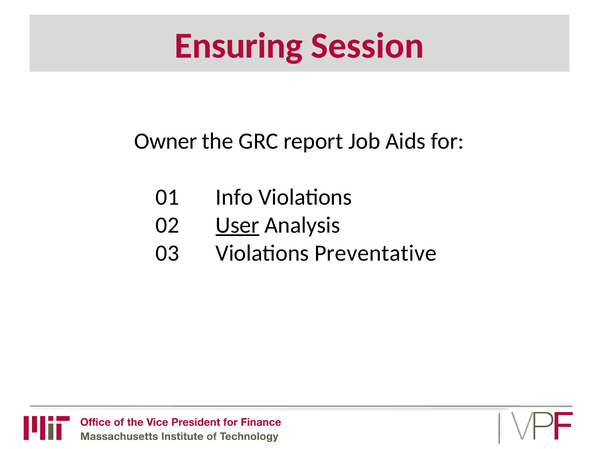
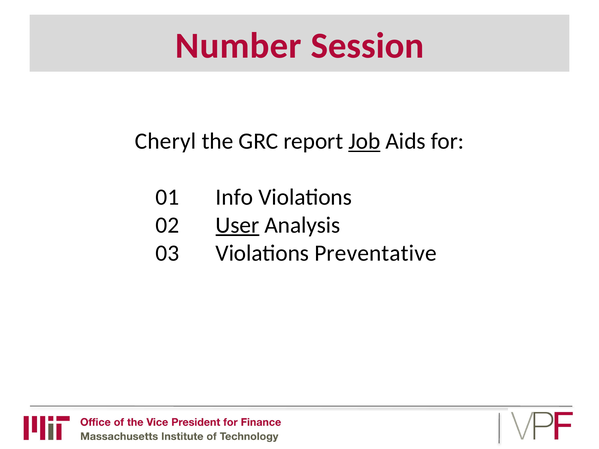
Ensuring: Ensuring -> Number
Owner: Owner -> Cheryl
Job underline: none -> present
